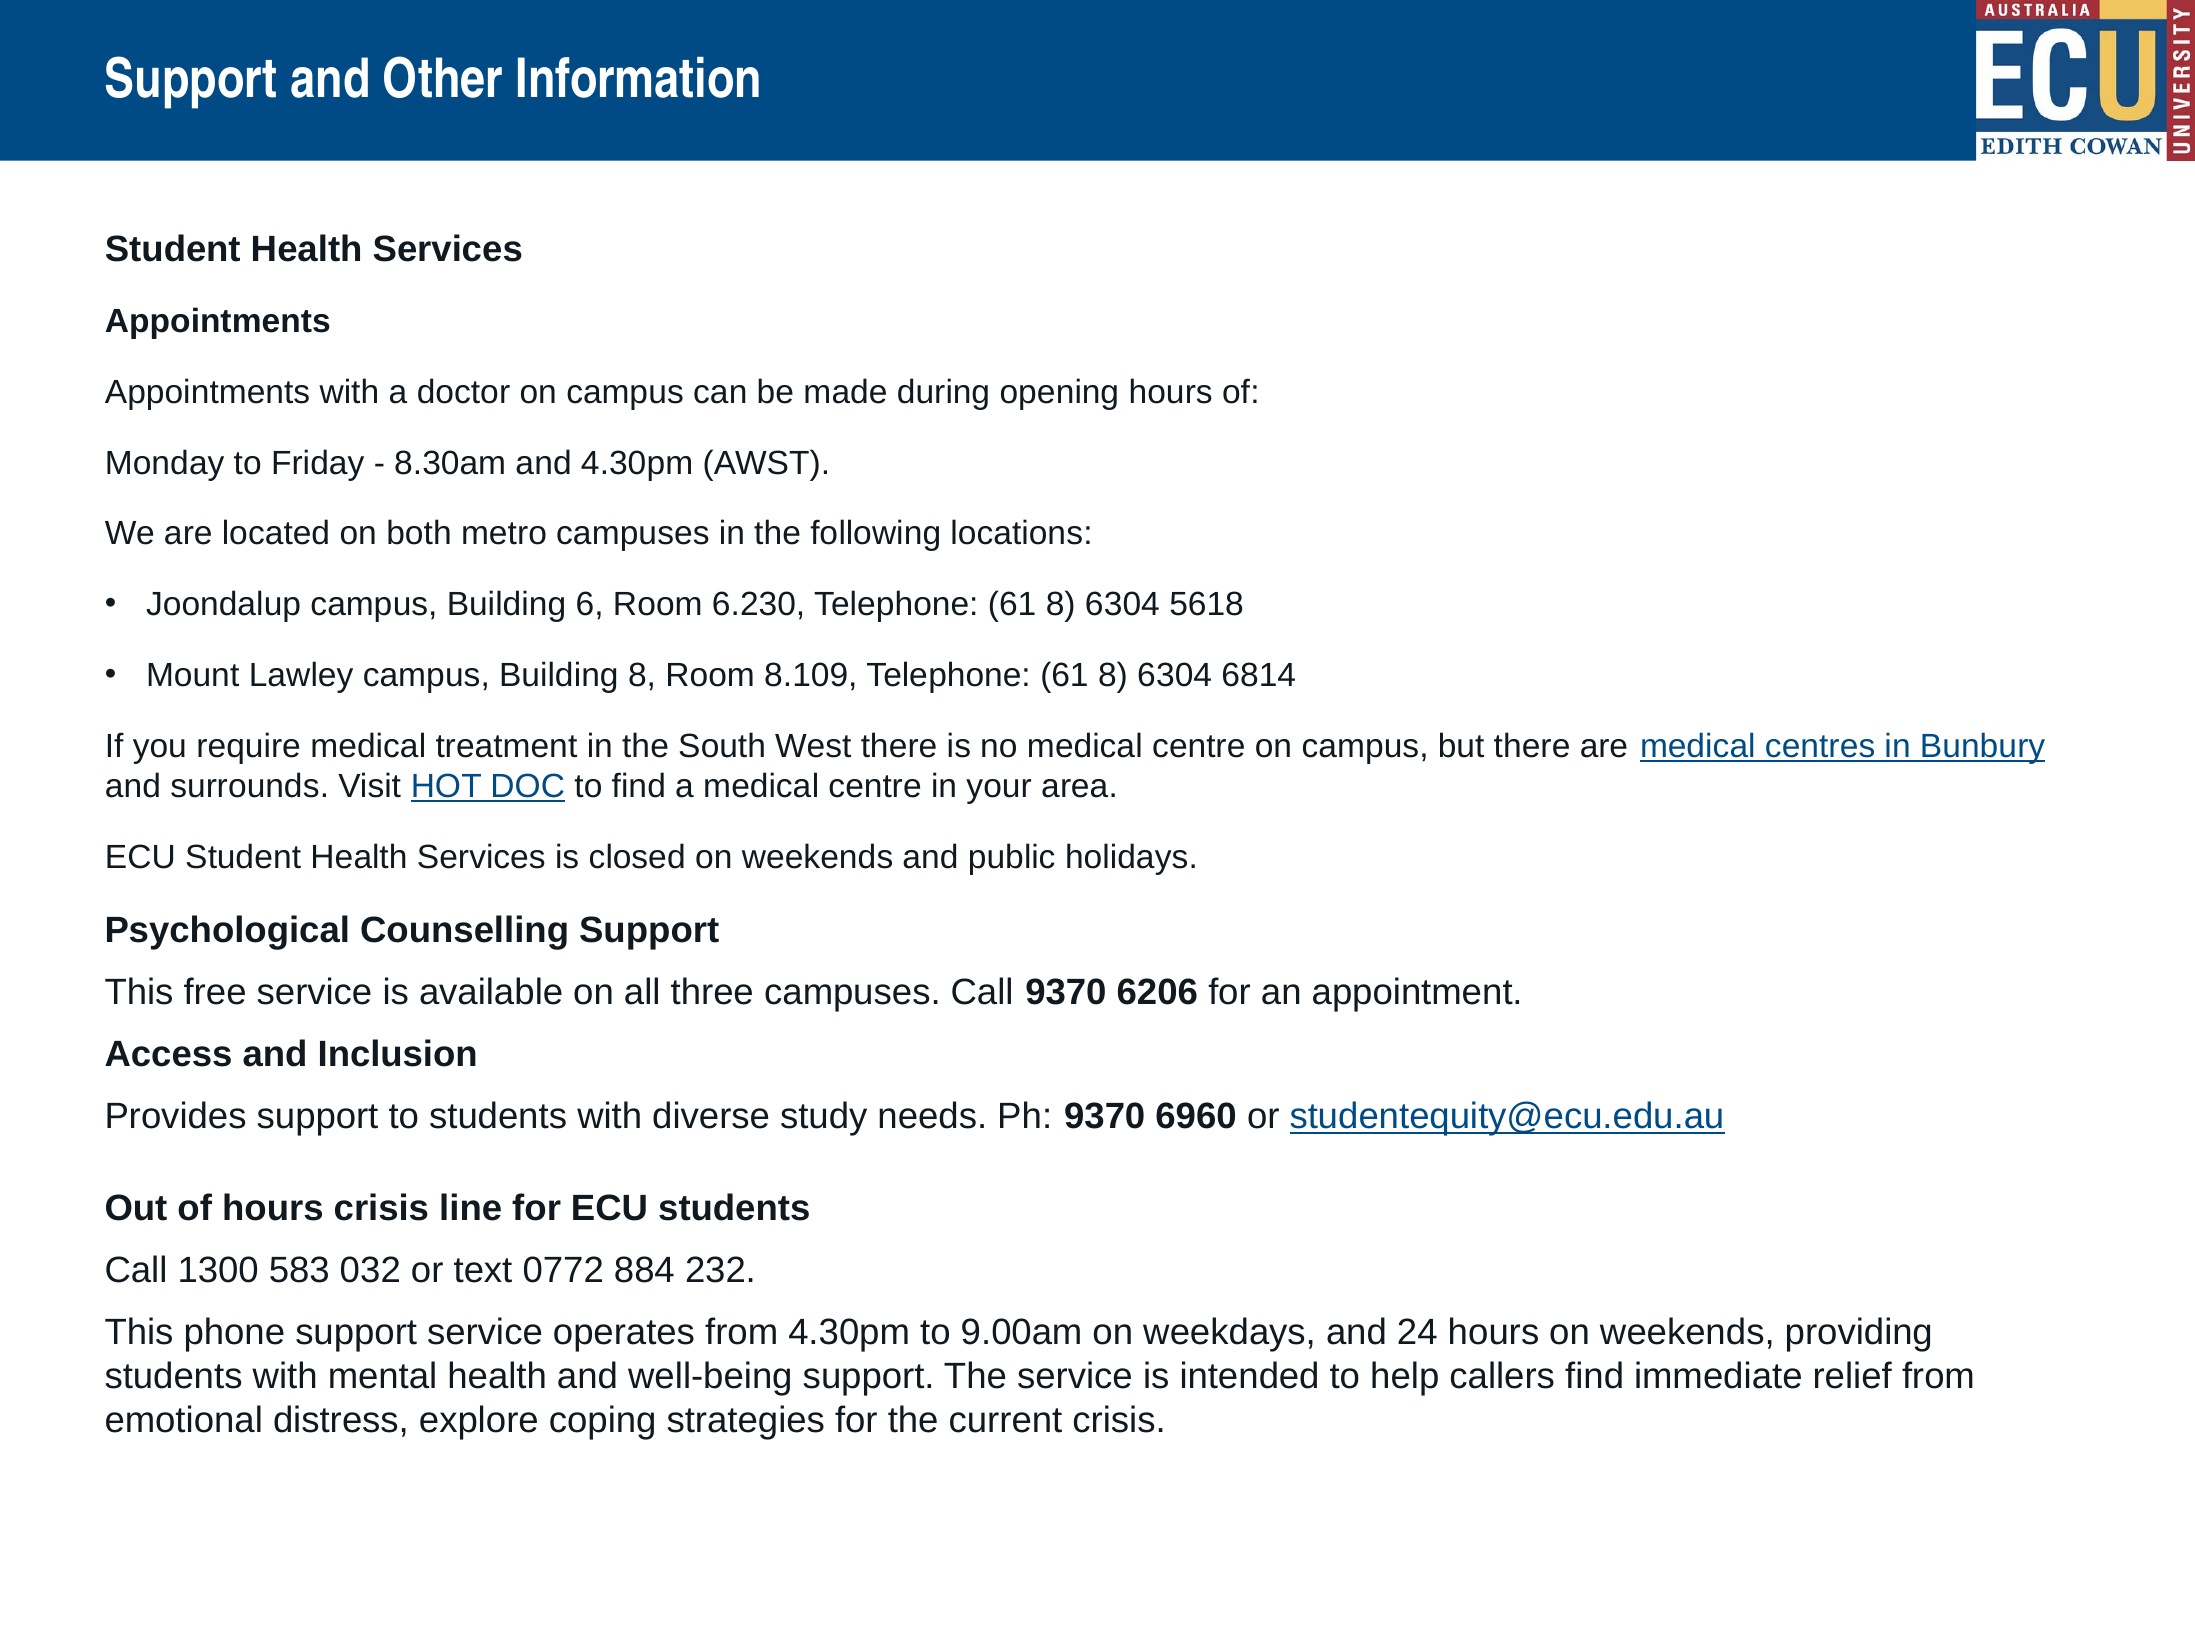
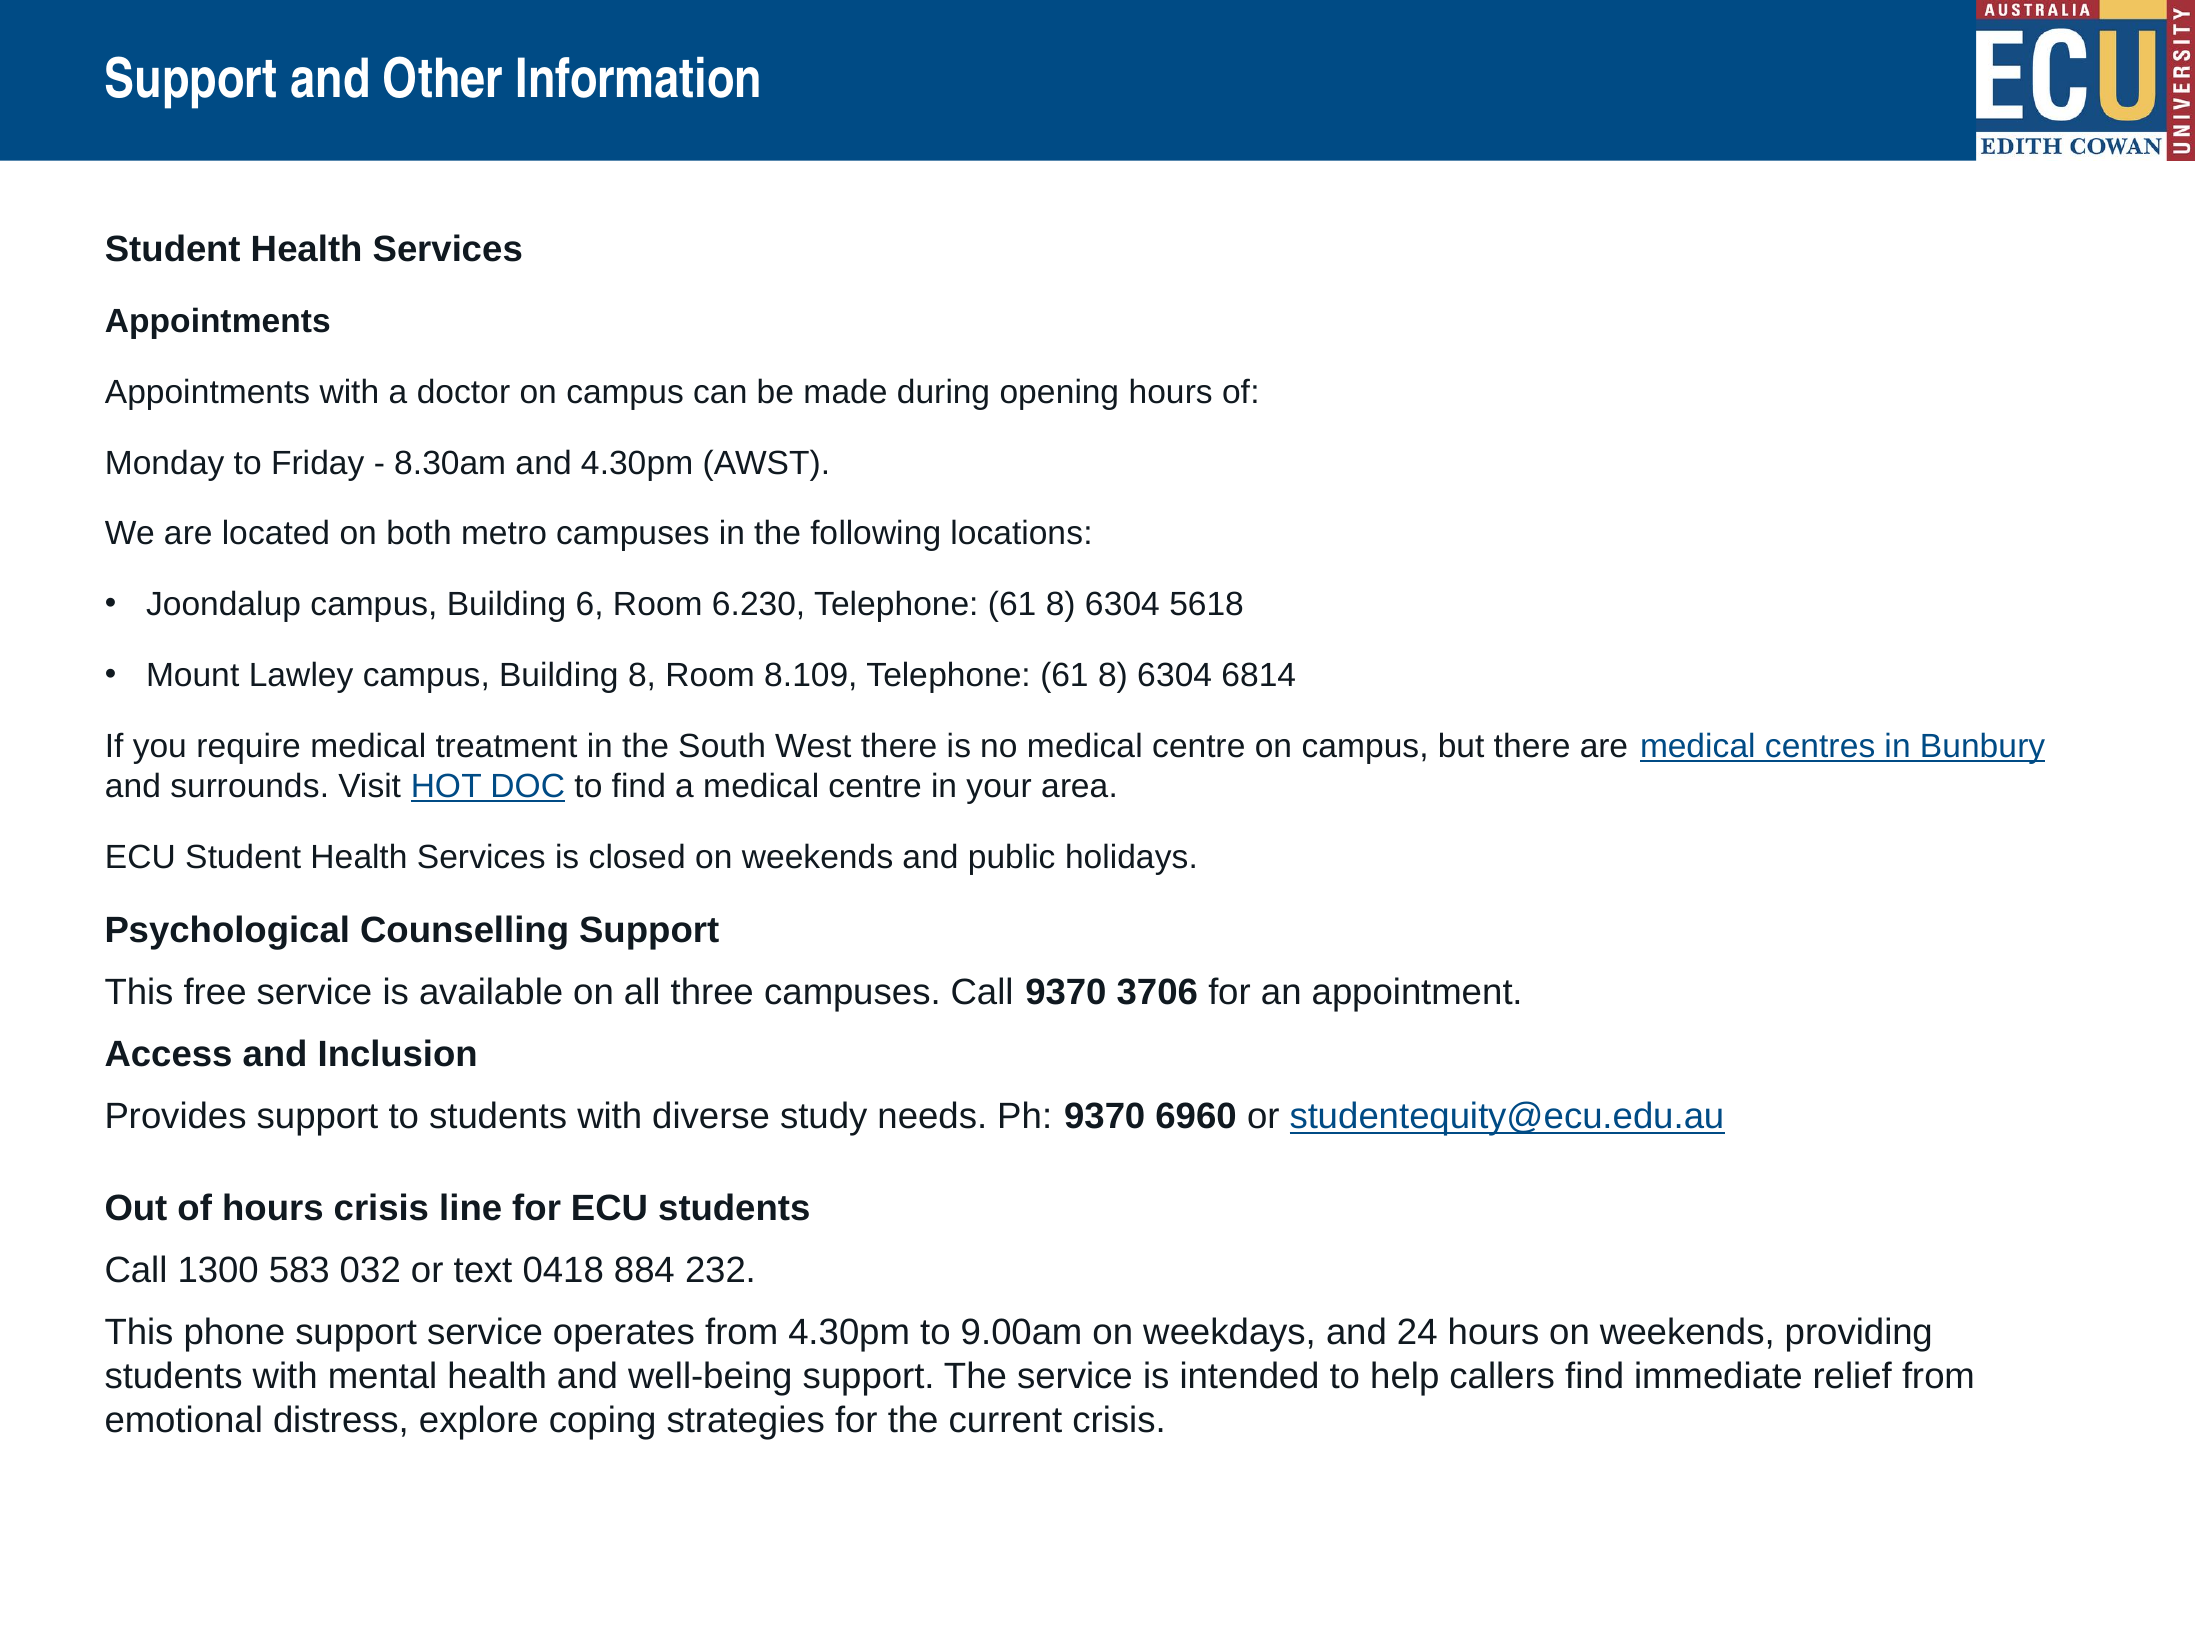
6206: 6206 -> 3706
0772: 0772 -> 0418
